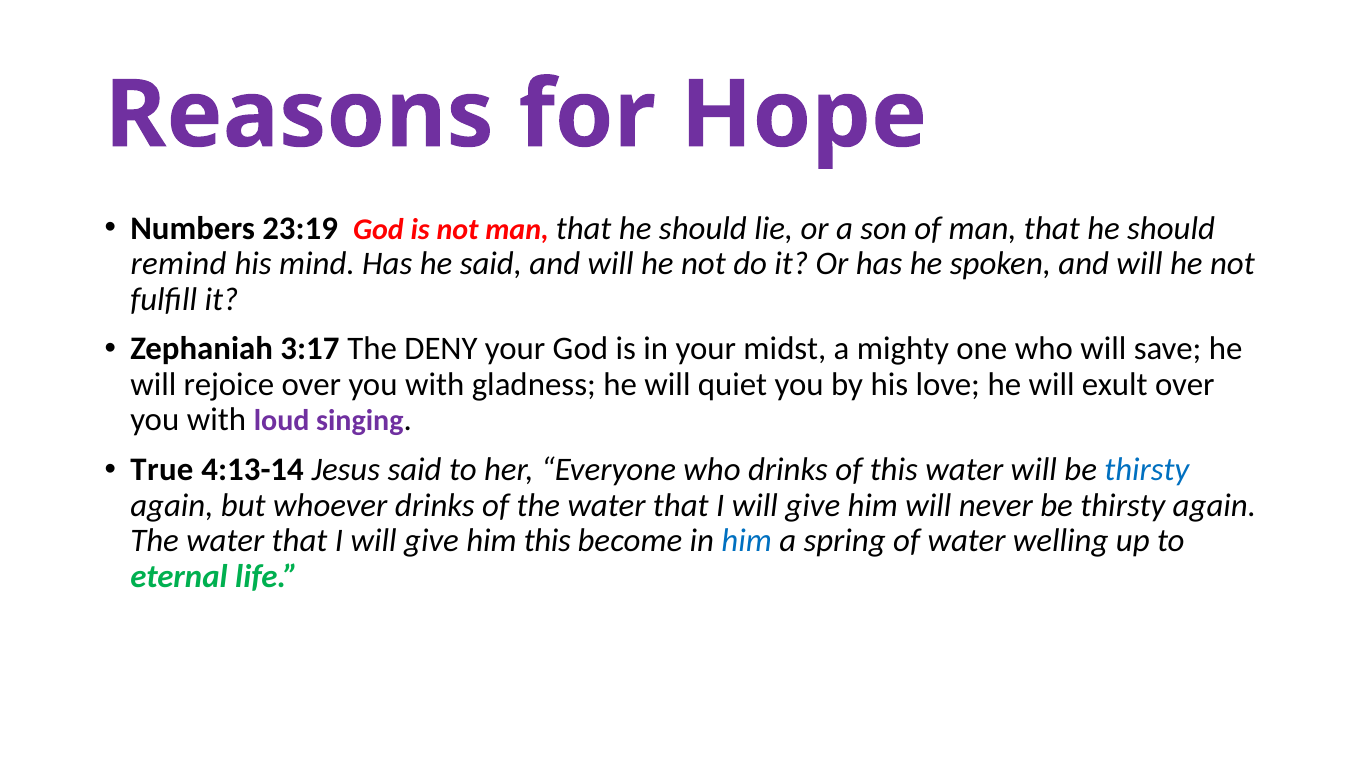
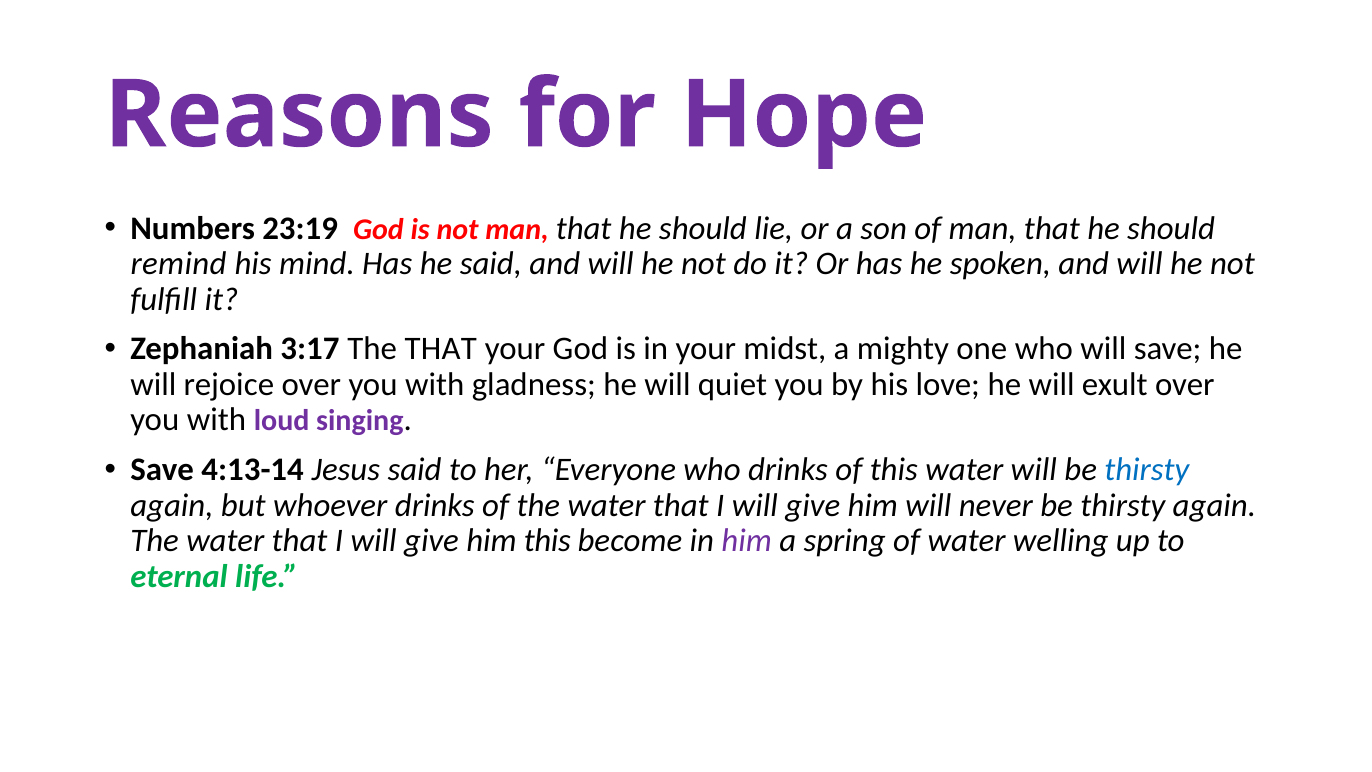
The DENY: DENY -> THAT
True at (162, 470): True -> Save
him at (747, 541) colour: blue -> purple
